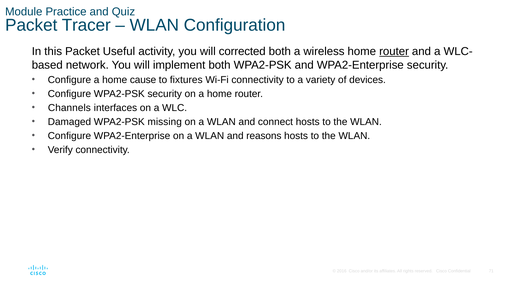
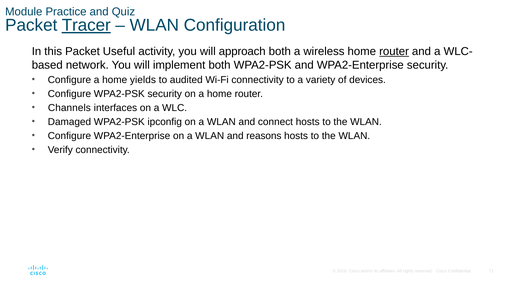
Tracer underline: none -> present
corrected: corrected -> approach
cause: cause -> yields
fixtures: fixtures -> audited
missing: missing -> ipconfig
